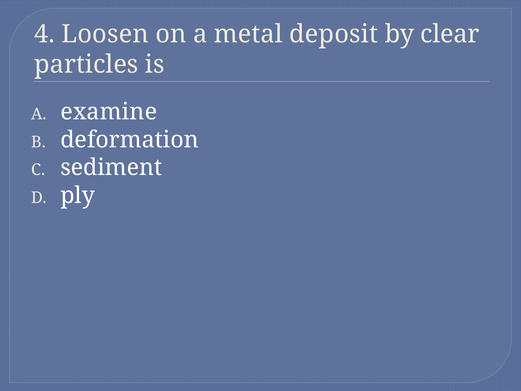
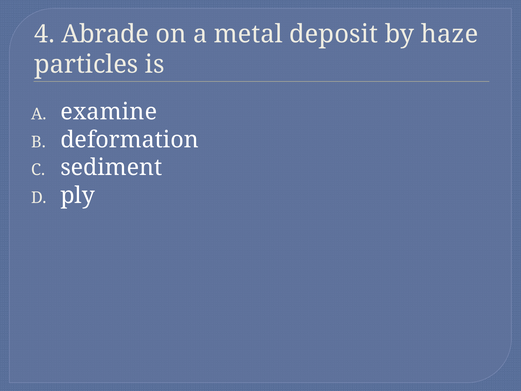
Loosen: Loosen -> Abrade
clear: clear -> haze
